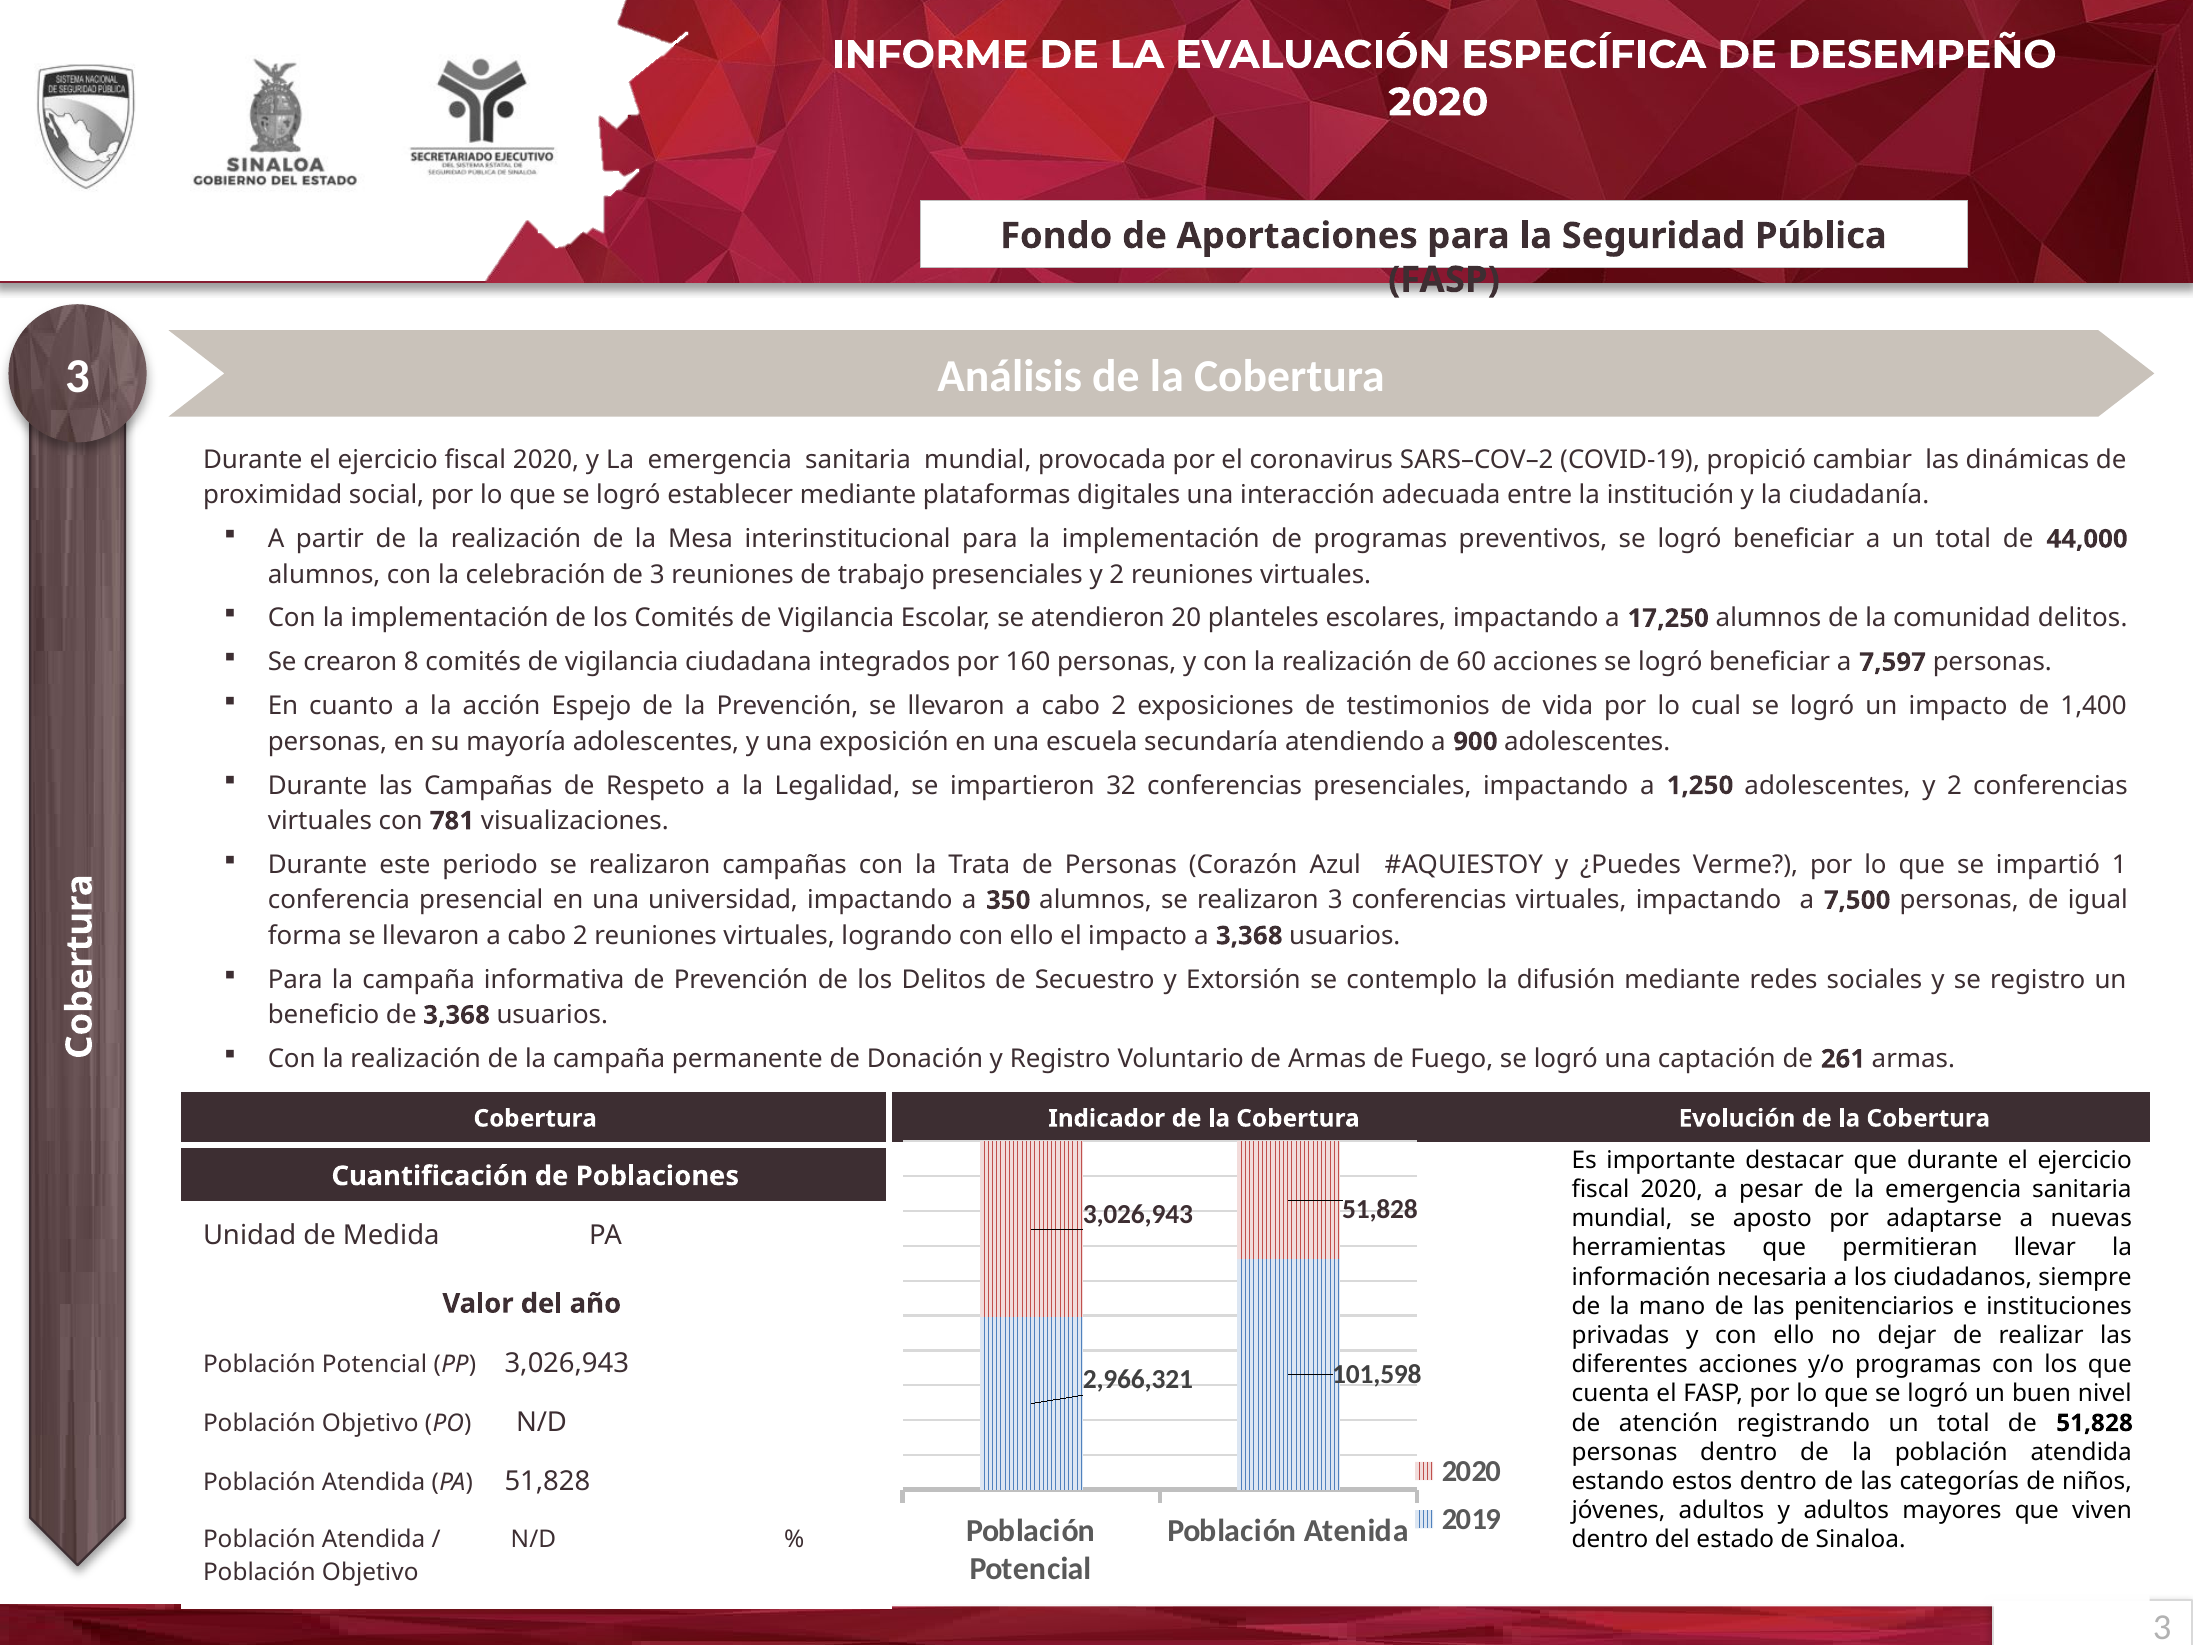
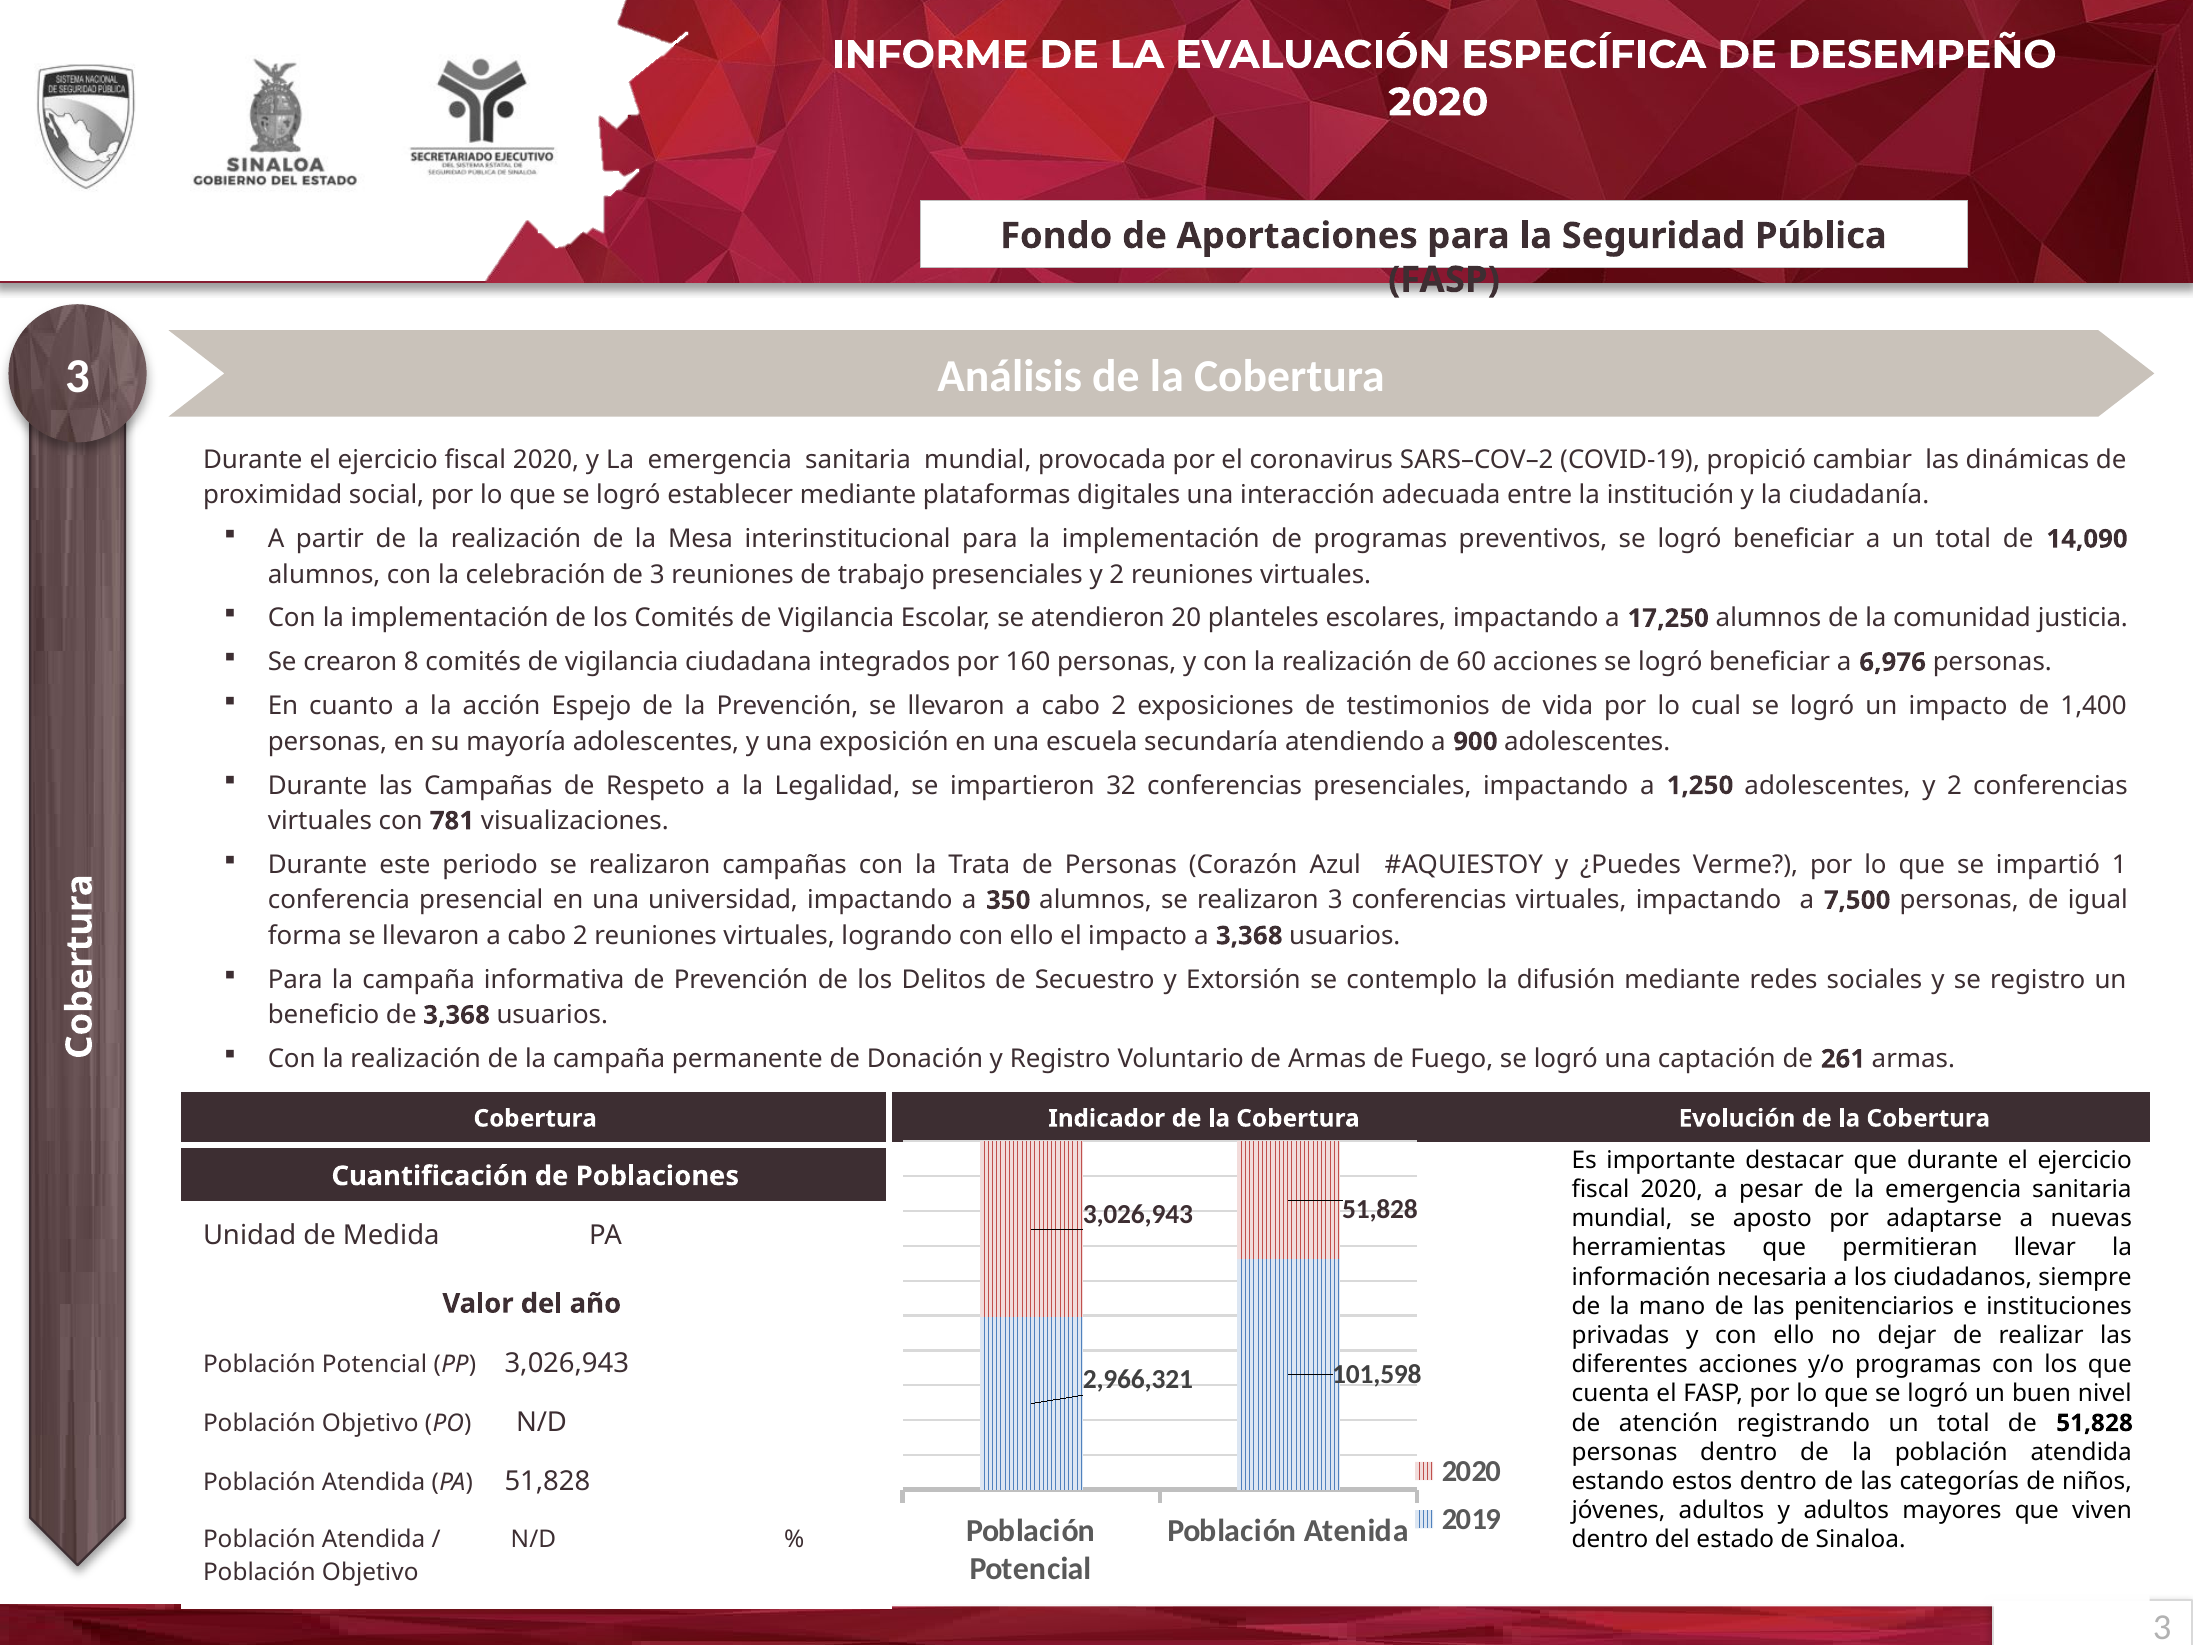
44,000: 44,000 -> 14,090
comunidad delitos: delitos -> justicia
7,597: 7,597 -> 6,976
